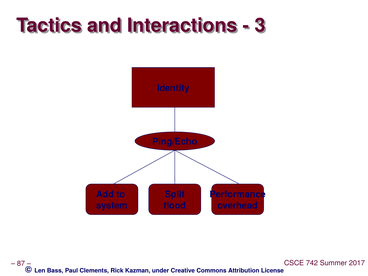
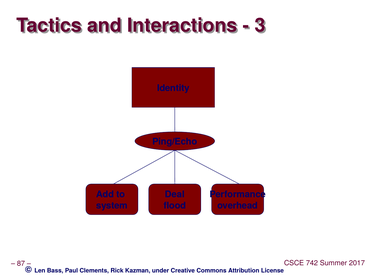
Split: Split -> Deal
